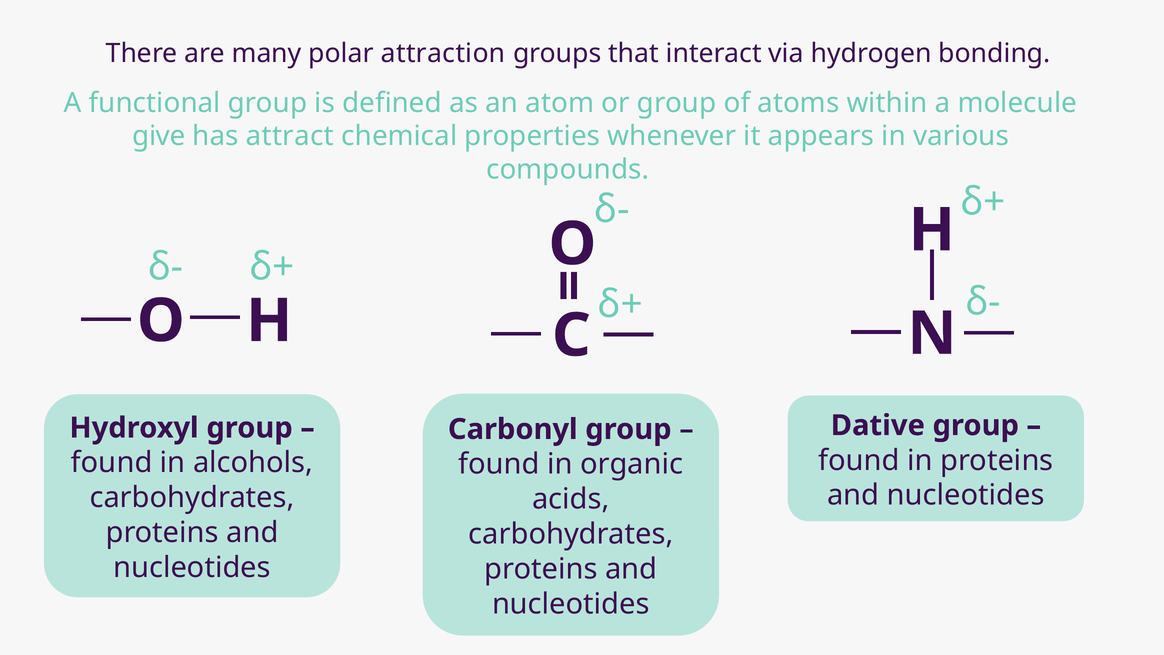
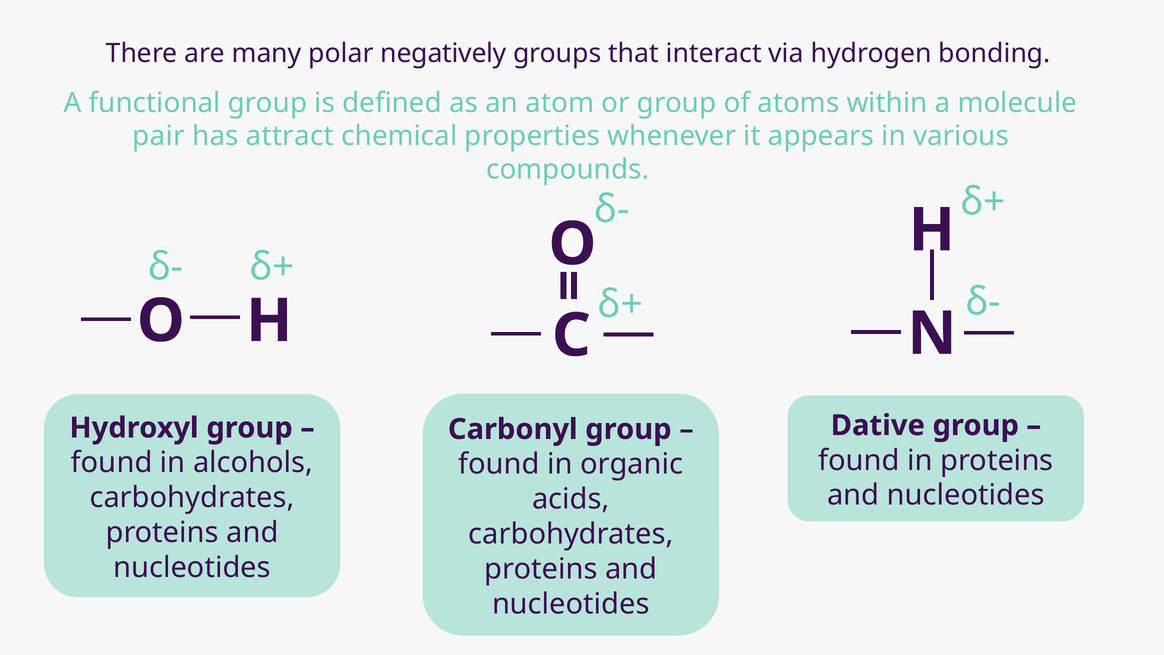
attraction: attraction -> negatively
give: give -> pair
